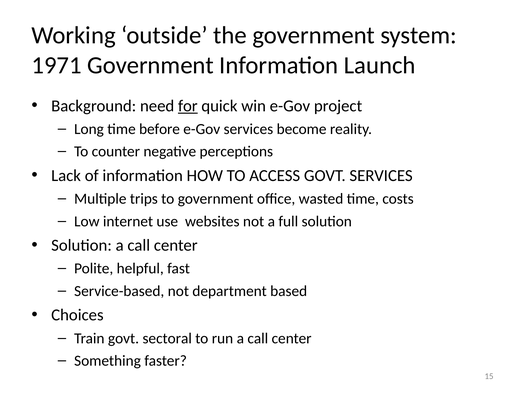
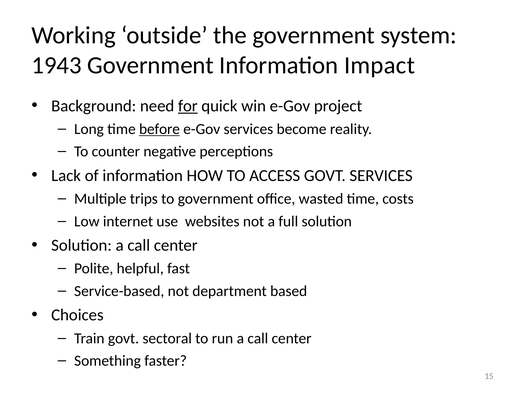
1971: 1971 -> 1943
Launch: Launch -> Impact
before underline: none -> present
